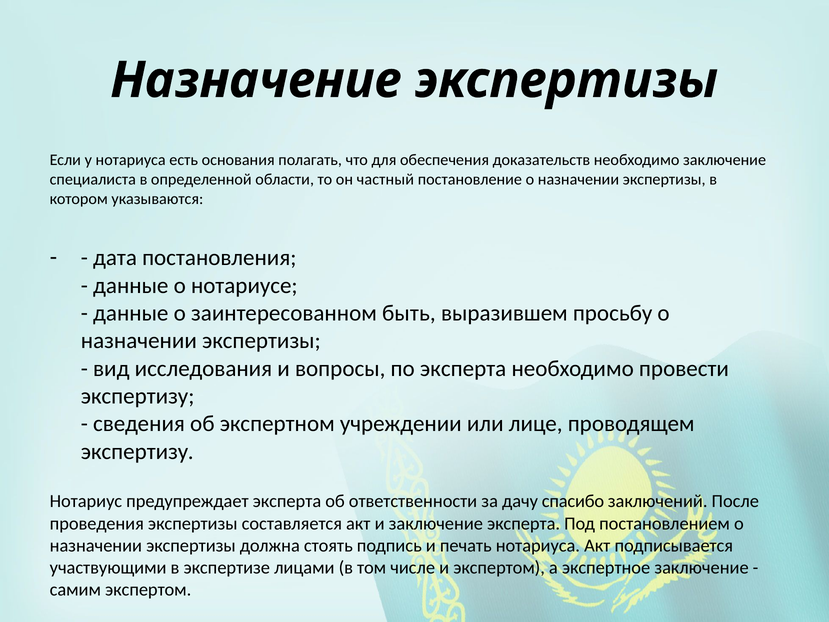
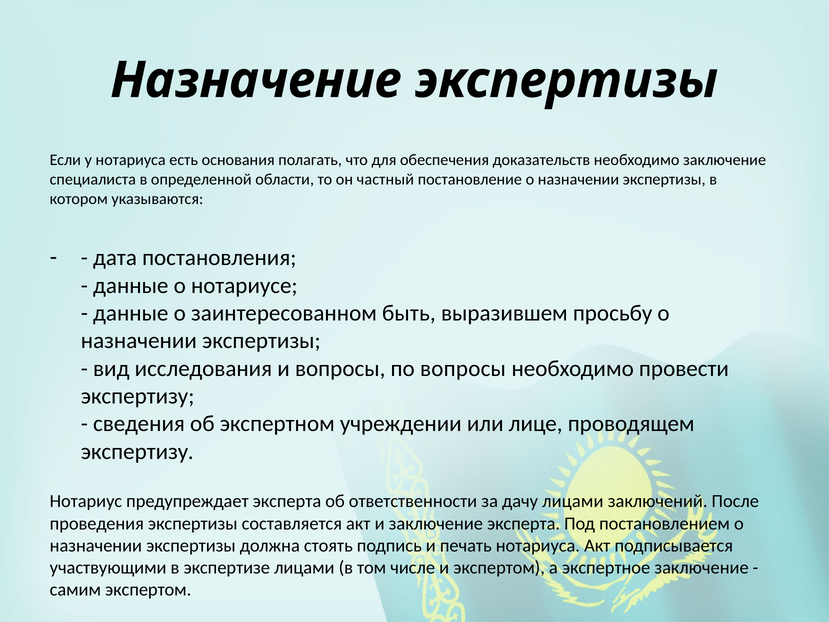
по эксперта: эксперта -> вопросы
дачу спасибо: спасибо -> лицами
